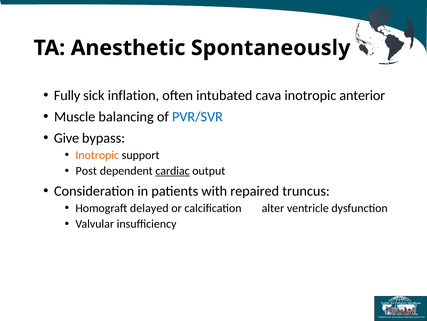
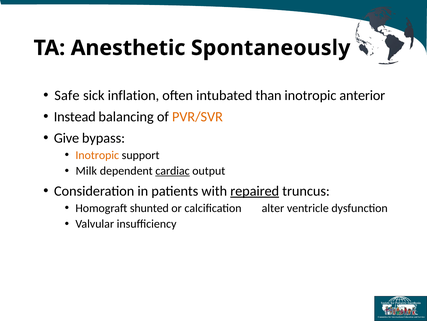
Fully: Fully -> Safe
cava: cava -> than
Muscle: Muscle -> Instead
PVR/SVR colour: blue -> orange
Post: Post -> Milk
repaired underline: none -> present
delayed: delayed -> shunted
